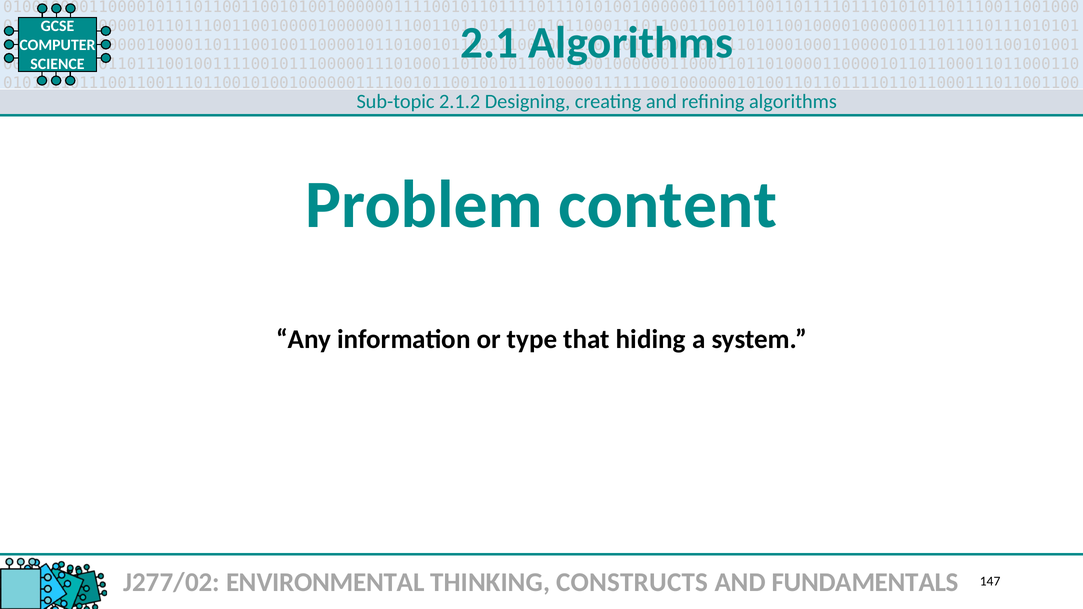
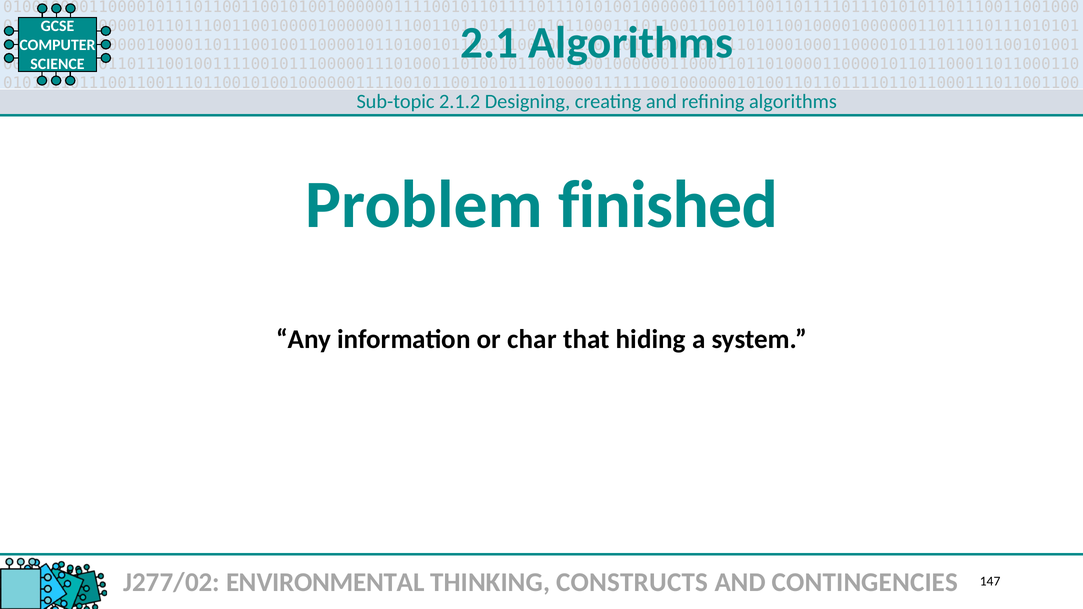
content: content -> finished
type: type -> char
FUNDAMENTALS: FUNDAMENTALS -> CONTINGENCIES
